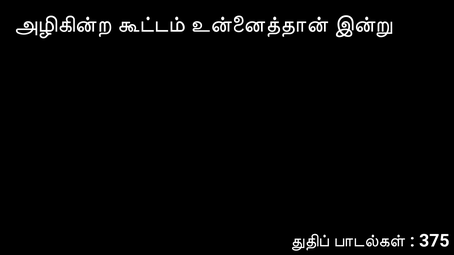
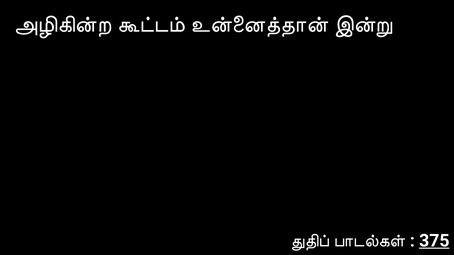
375 underline: none -> present
